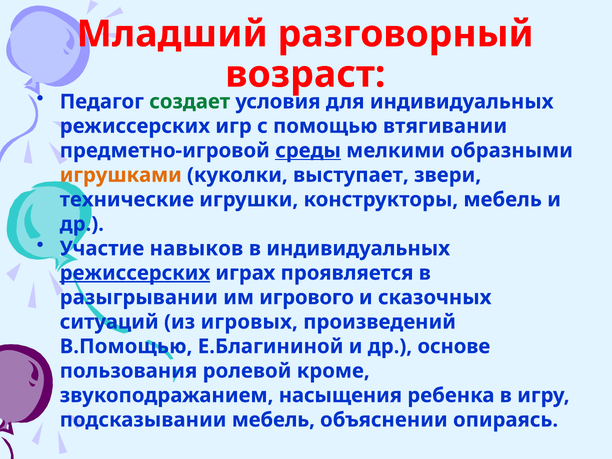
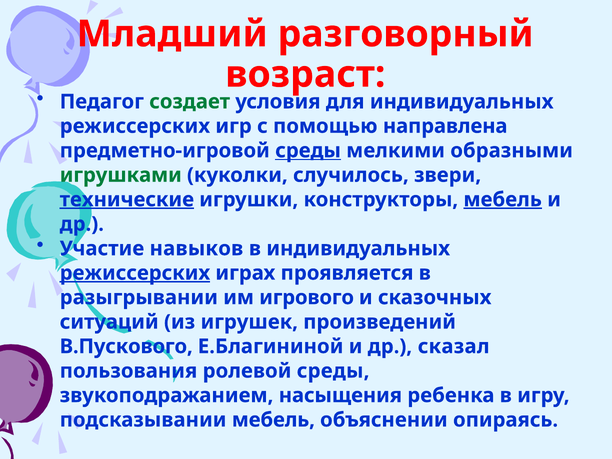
втягивании: втягивании -> направлена
игрушками colour: orange -> green
выступает: выступает -> случилось
технические underline: none -> present
мебель at (503, 200) underline: none -> present
игровых: игровых -> игрушек
В.Помощью: В.Помощью -> В.Пускового
основе: основе -> сказал
ролевой кроме: кроме -> среды
